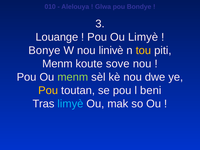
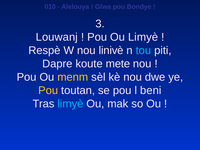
Louange: Louange -> Louwanj
Bonye: Bonye -> Respè
tou colour: yellow -> light blue
Menm at (57, 64): Menm -> Dapre
sove: sove -> mete
menm at (73, 77) colour: light green -> yellow
